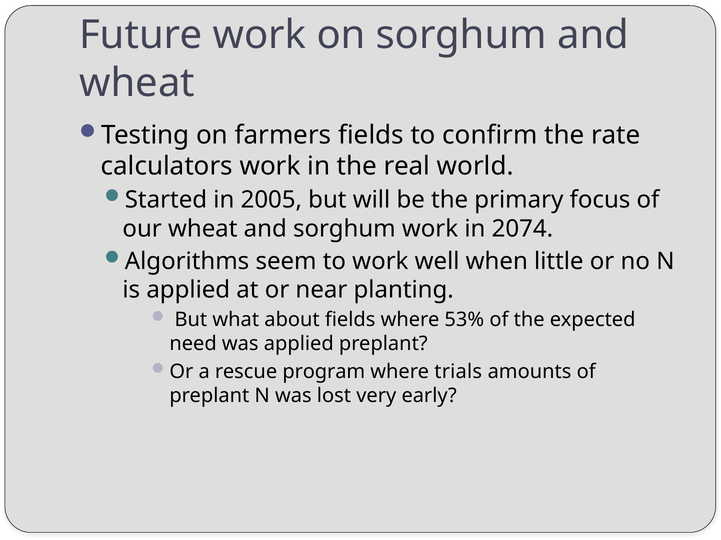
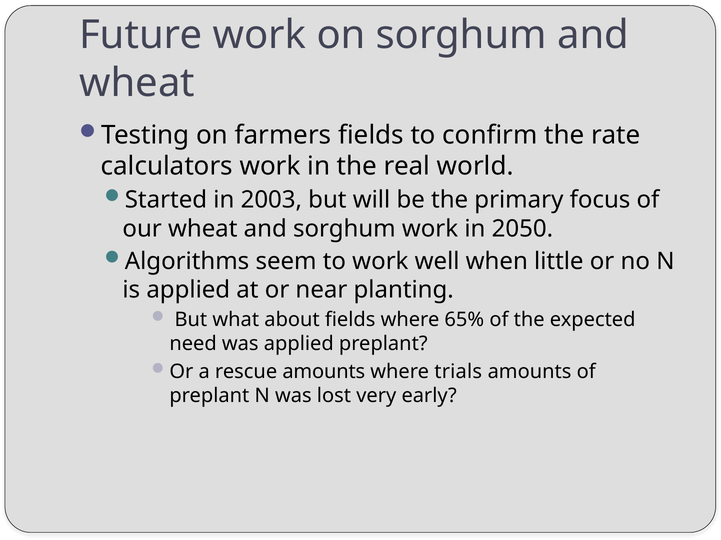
2005: 2005 -> 2003
2074: 2074 -> 2050
53%: 53% -> 65%
rescue program: program -> amounts
